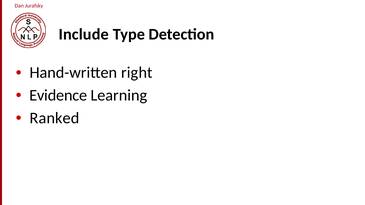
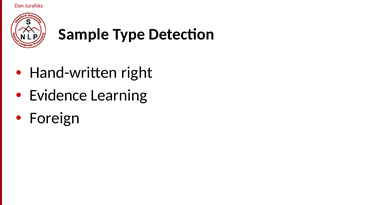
Include: Include -> Sample
Ranked: Ranked -> Foreign
